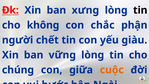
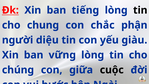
xưng: xưng -> tiếng
không: không -> chung
chết: chết -> diệu
cuộc colour: orange -> black
